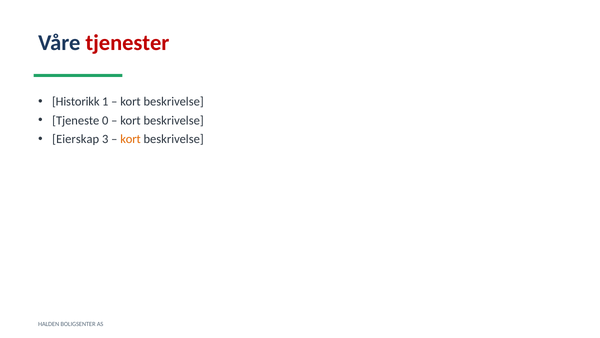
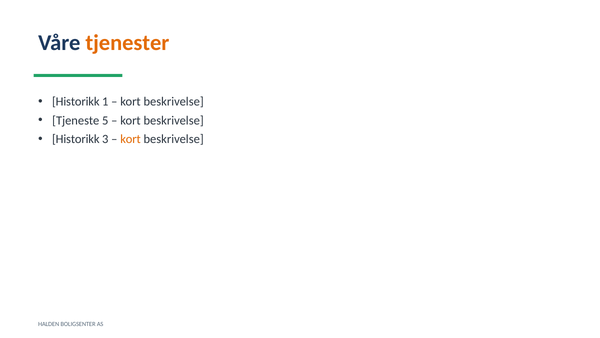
tjenester colour: red -> orange
0: 0 -> 5
Eierskap at (76, 139): Eierskap -> Historikk
